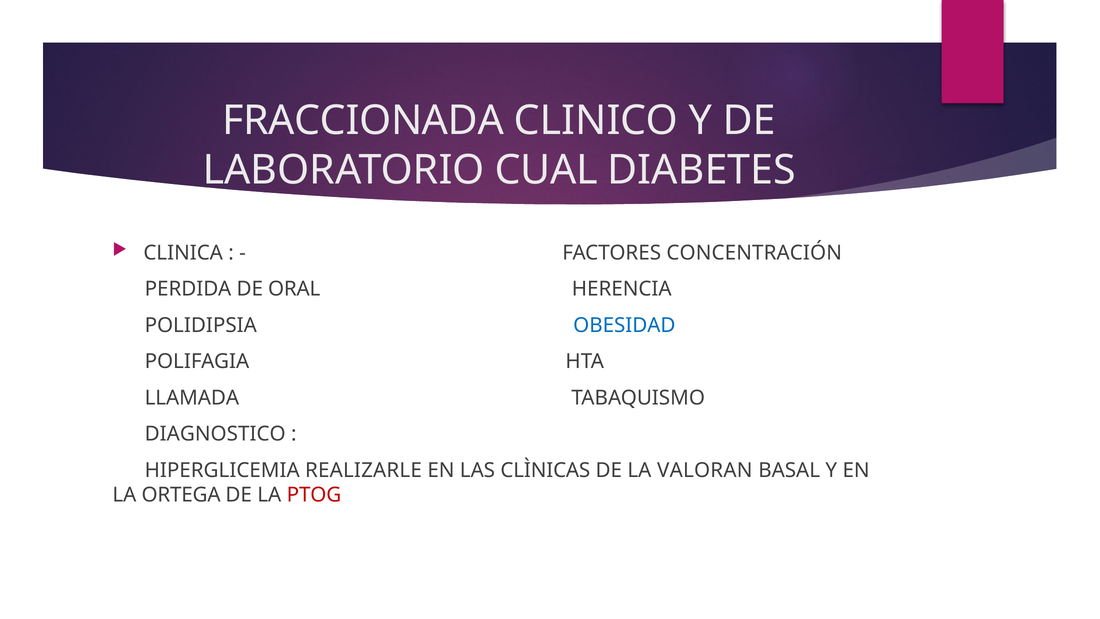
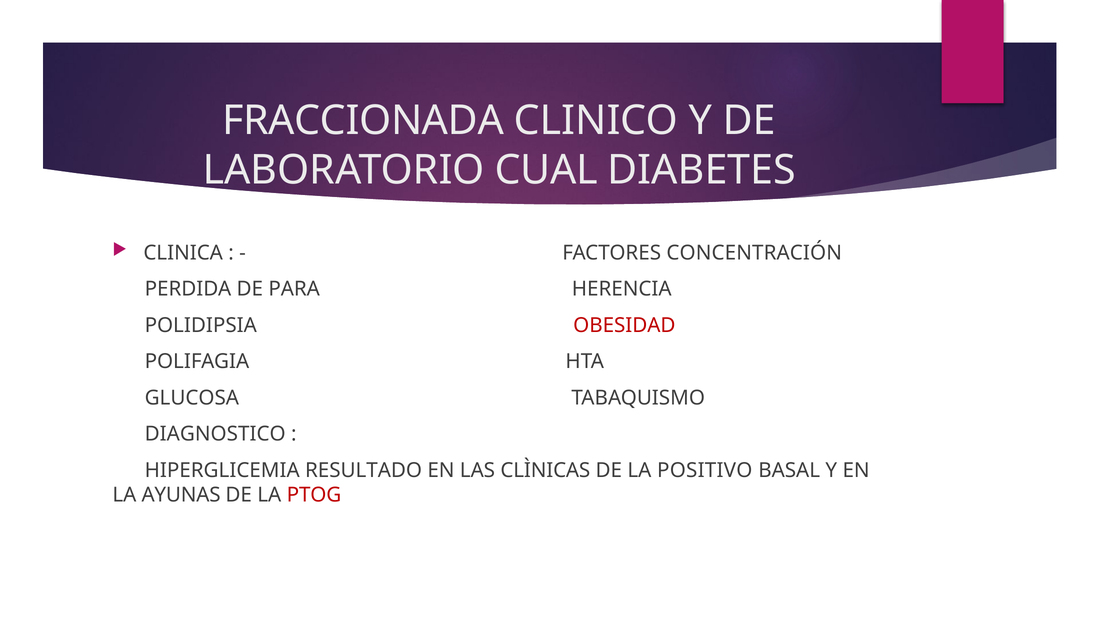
ORAL: ORAL -> PARA
OBESIDAD colour: blue -> red
LLAMADA: LLAMADA -> GLUCOSA
REALIZARLE: REALIZARLE -> RESULTADO
VALORAN: VALORAN -> POSITIVO
ORTEGA: ORTEGA -> AYUNAS
